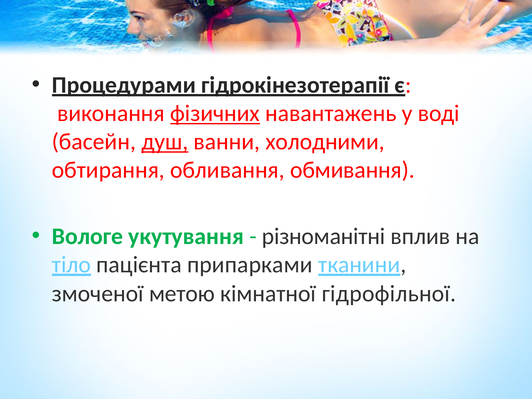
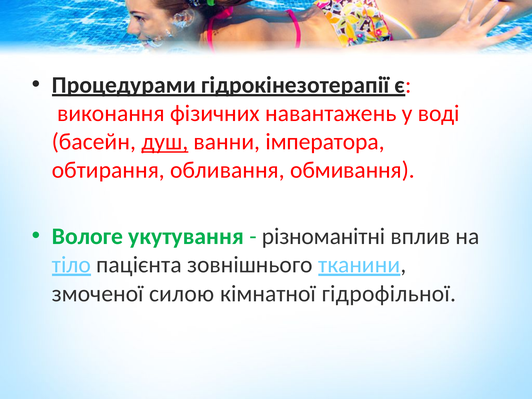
фізичних underline: present -> none
холодними: холодними -> імператора
припарками: припарками -> зовнішнього
метою: метою -> силою
